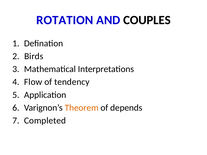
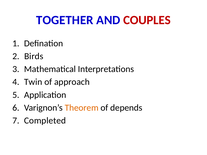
ROTATION: ROTATION -> TOGETHER
COUPLES colour: black -> red
Flow: Flow -> Twin
tendency: tendency -> approach
